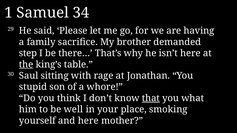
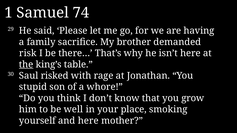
34: 34 -> 74
step: step -> risk
sitting: sitting -> risked
that underline: present -> none
what: what -> grow
